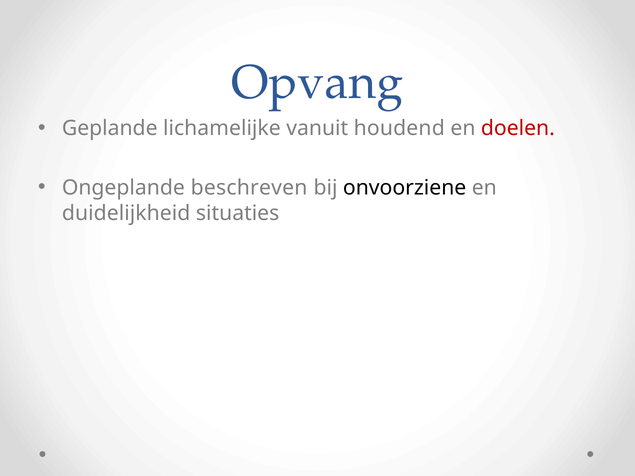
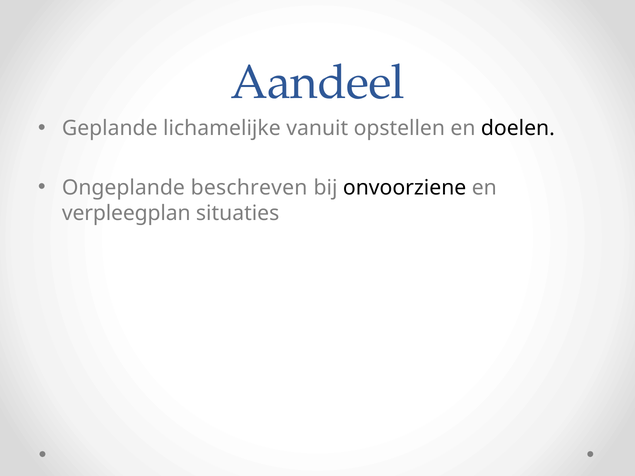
Opvang: Opvang -> Aandeel
houdend: houdend -> opstellen
doelen colour: red -> black
duidelijkheid: duidelijkheid -> verpleegplan
